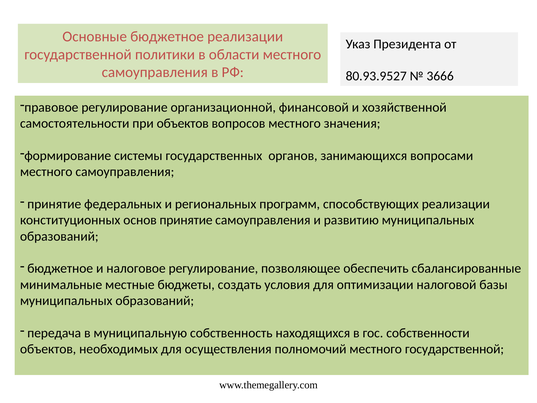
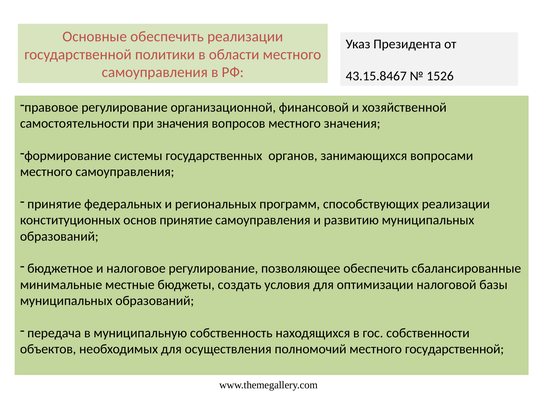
Основные бюджетное: бюджетное -> обеспечить
80.93.9527: 80.93.9527 -> 43.15.8467
3666: 3666 -> 1526
при объектов: объектов -> значения
